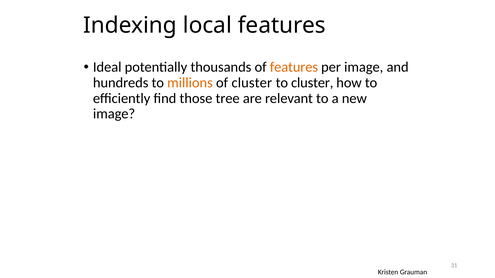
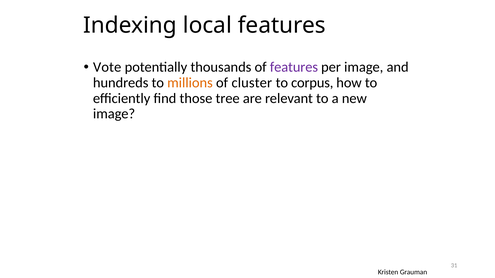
Ideal: Ideal -> Vote
features at (294, 67) colour: orange -> purple
to cluster: cluster -> corpus
